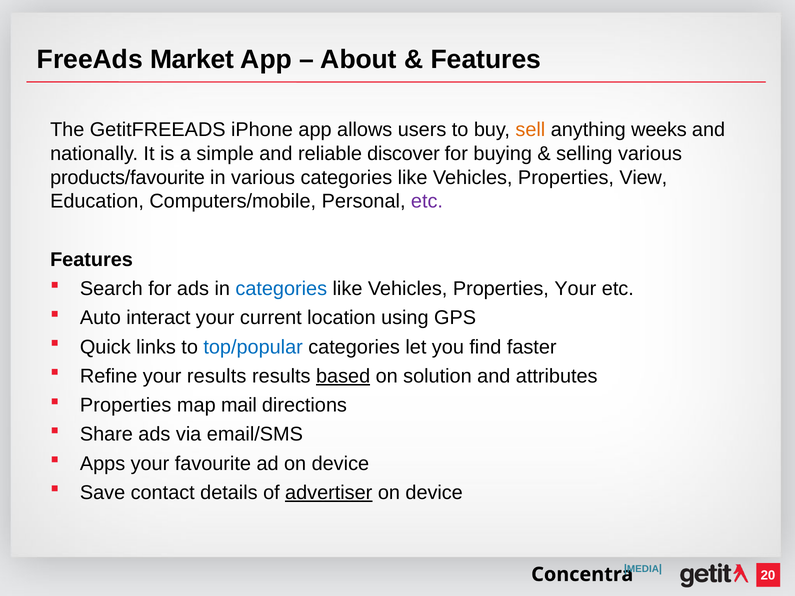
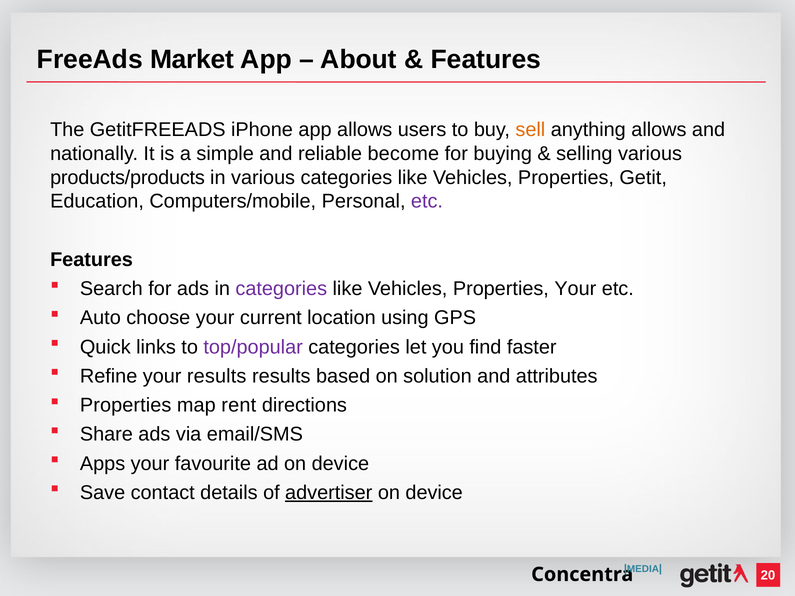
anything weeks: weeks -> allows
discover: discover -> become
products/favourite: products/favourite -> products/products
View: View -> Getit
categories at (281, 289) colour: blue -> purple
interact: interact -> choose
top/popular colour: blue -> purple
based underline: present -> none
mail: mail -> rent
